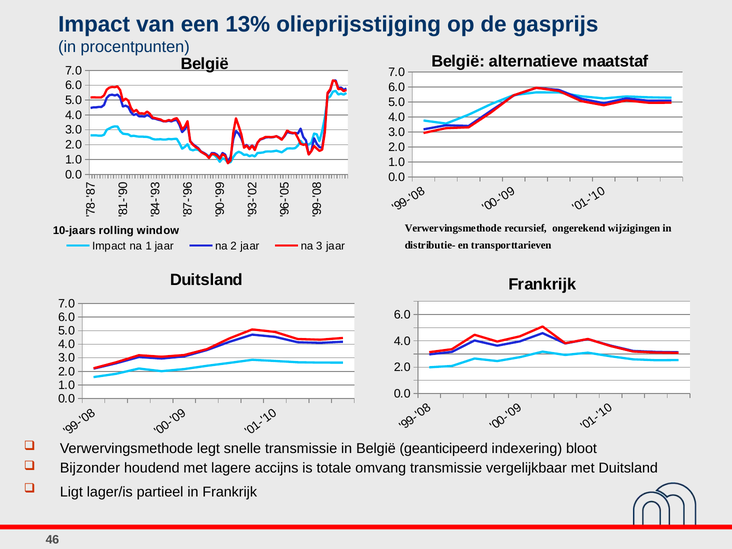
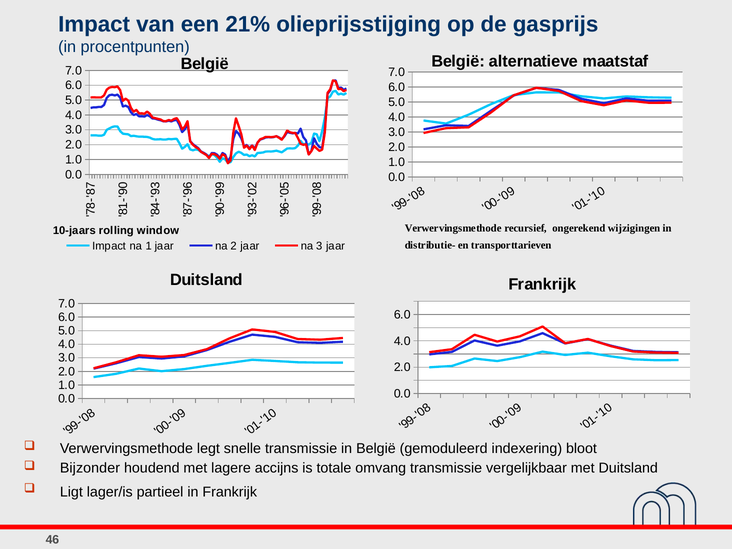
13%: 13% -> 21%
geanticipeerd: geanticipeerd -> gemoduleerd
